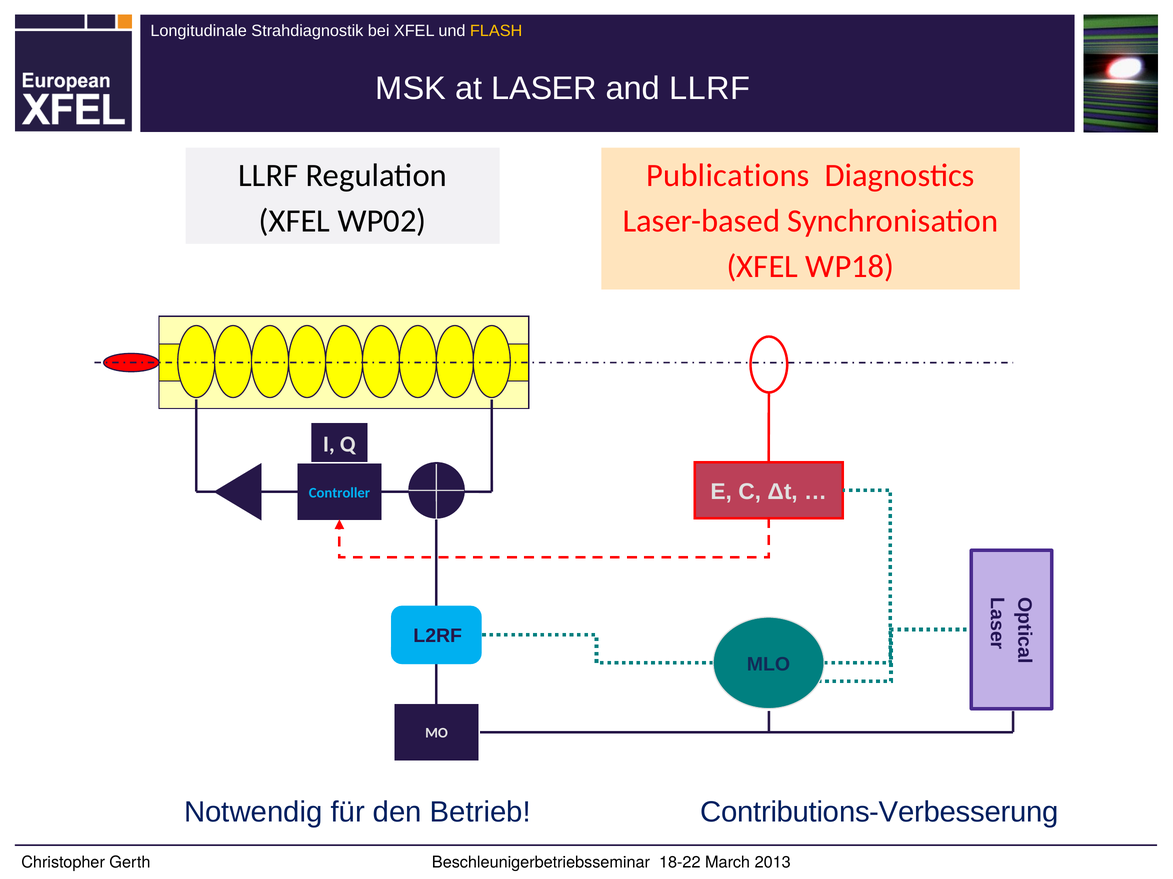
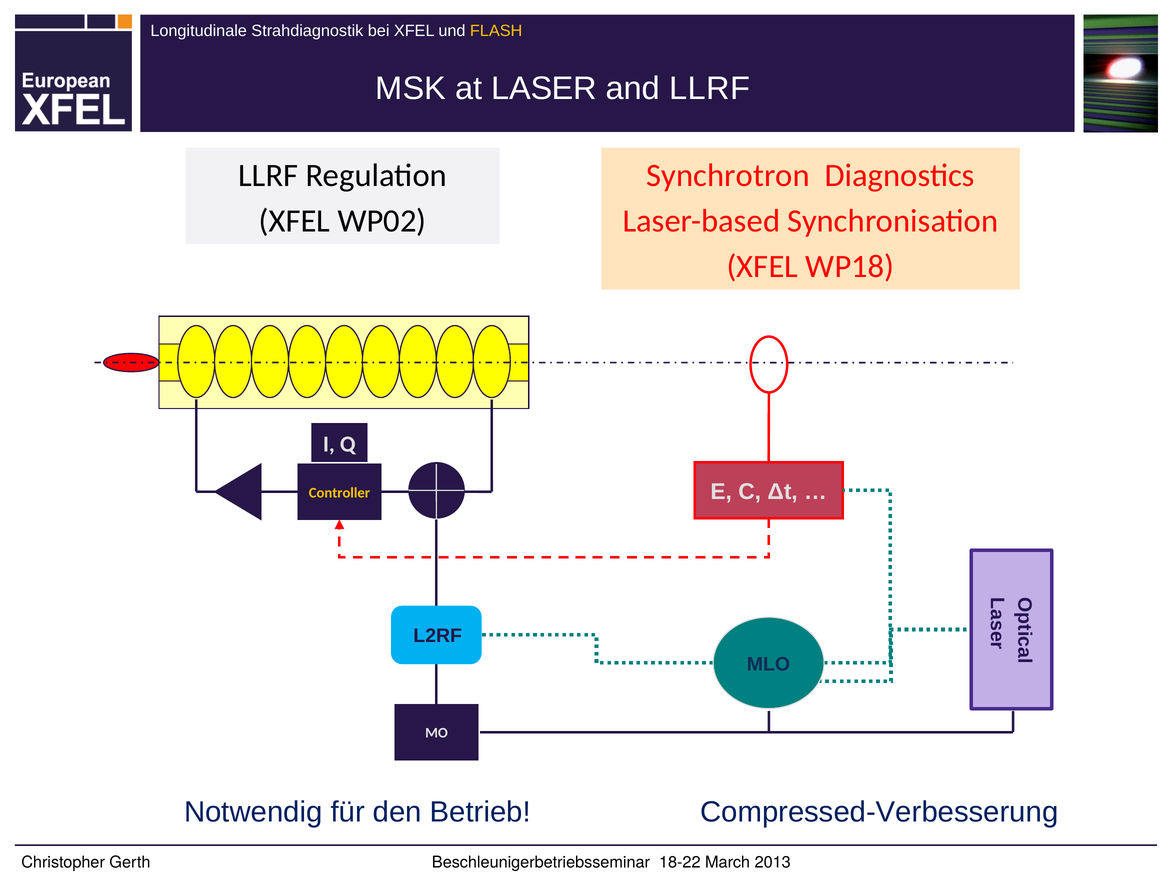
Publications: Publications -> Synchrotron
Controller colour: light blue -> yellow
Contributions-Verbesserung: Contributions-Verbesserung -> Compressed-Verbesserung
